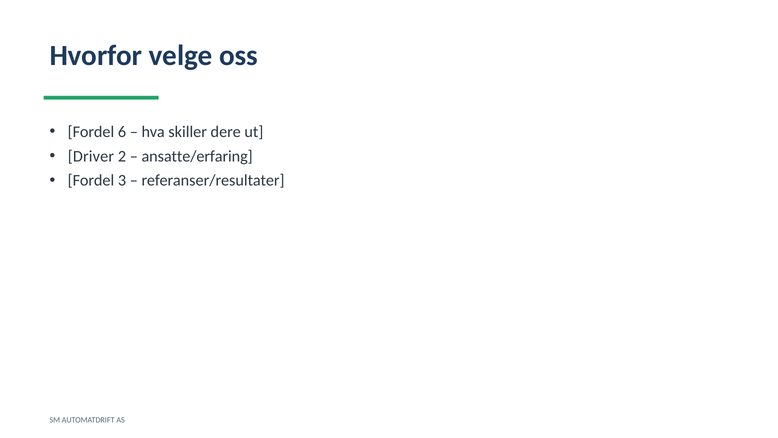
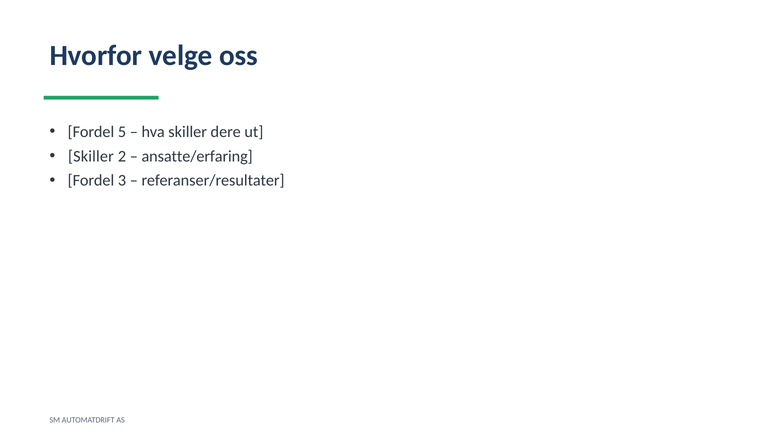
6: 6 -> 5
Driver at (91, 156): Driver -> Skiller
